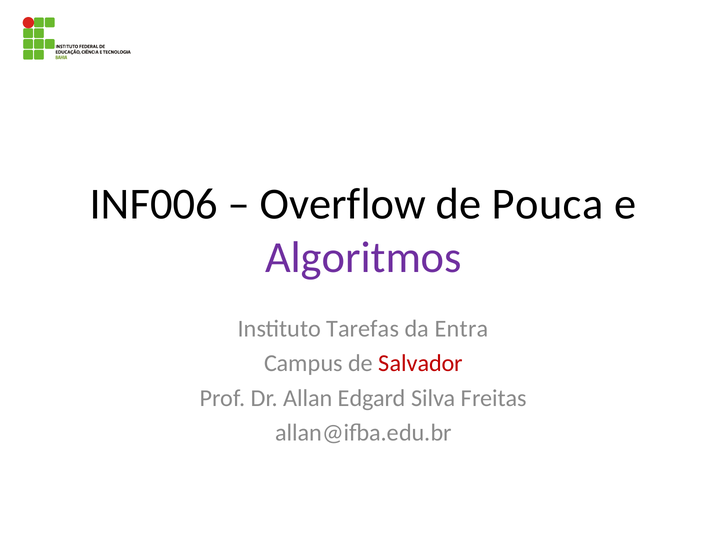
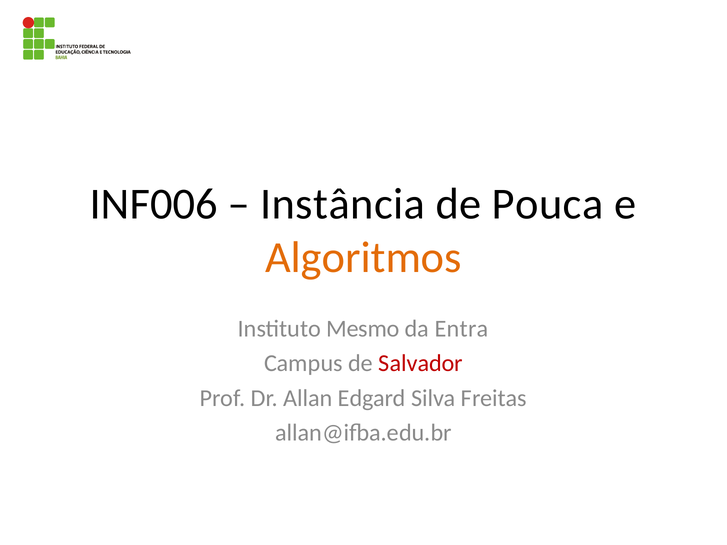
Overflow: Overflow -> Instância
Algoritmos colour: purple -> orange
Tarefas: Tarefas -> Mesmo
